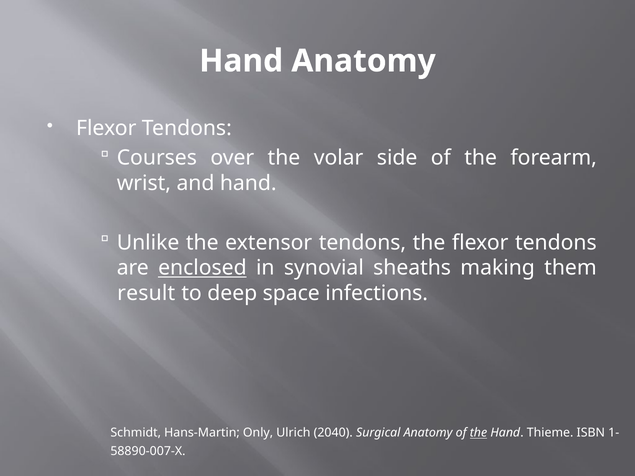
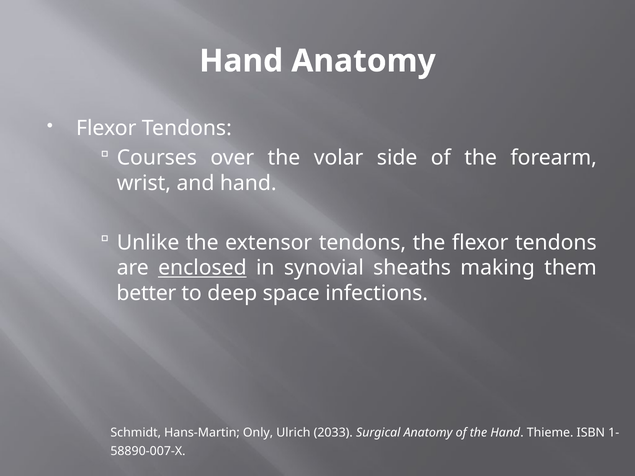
result: result -> better
2040: 2040 -> 2033
the at (478, 433) underline: present -> none
